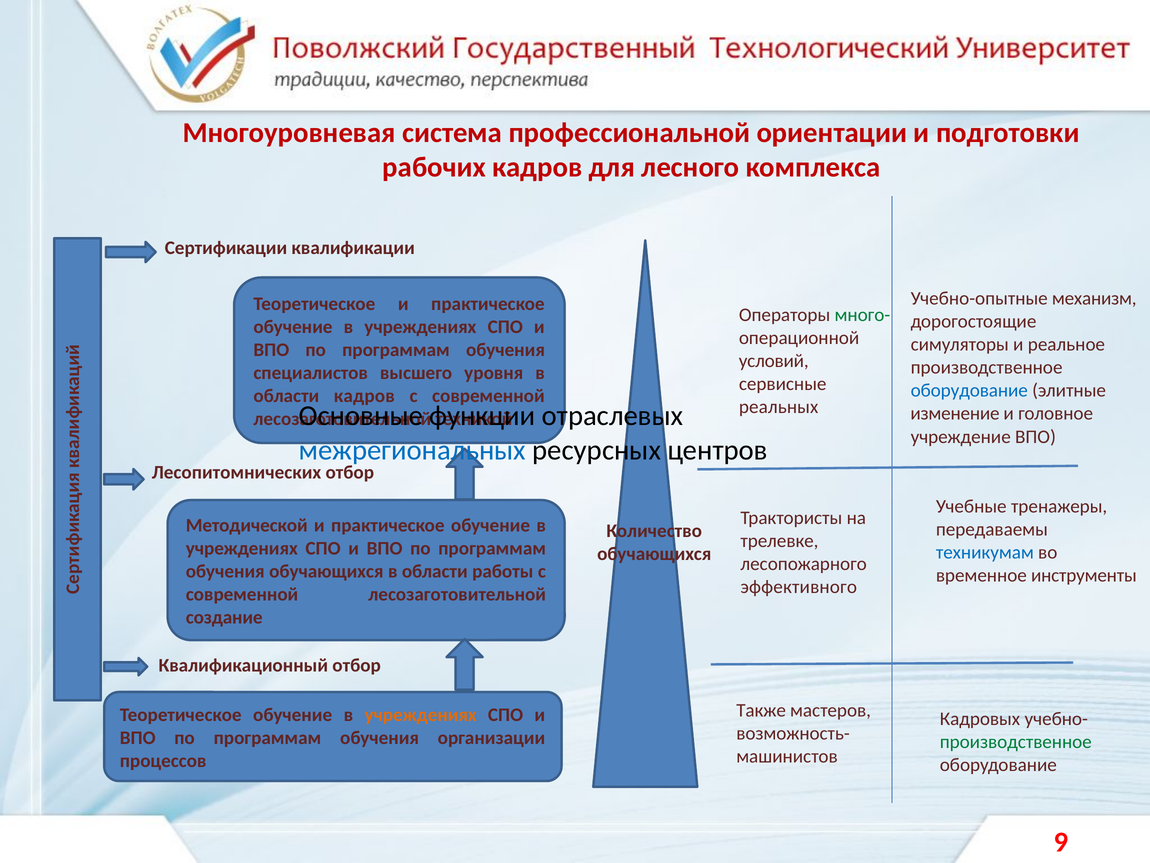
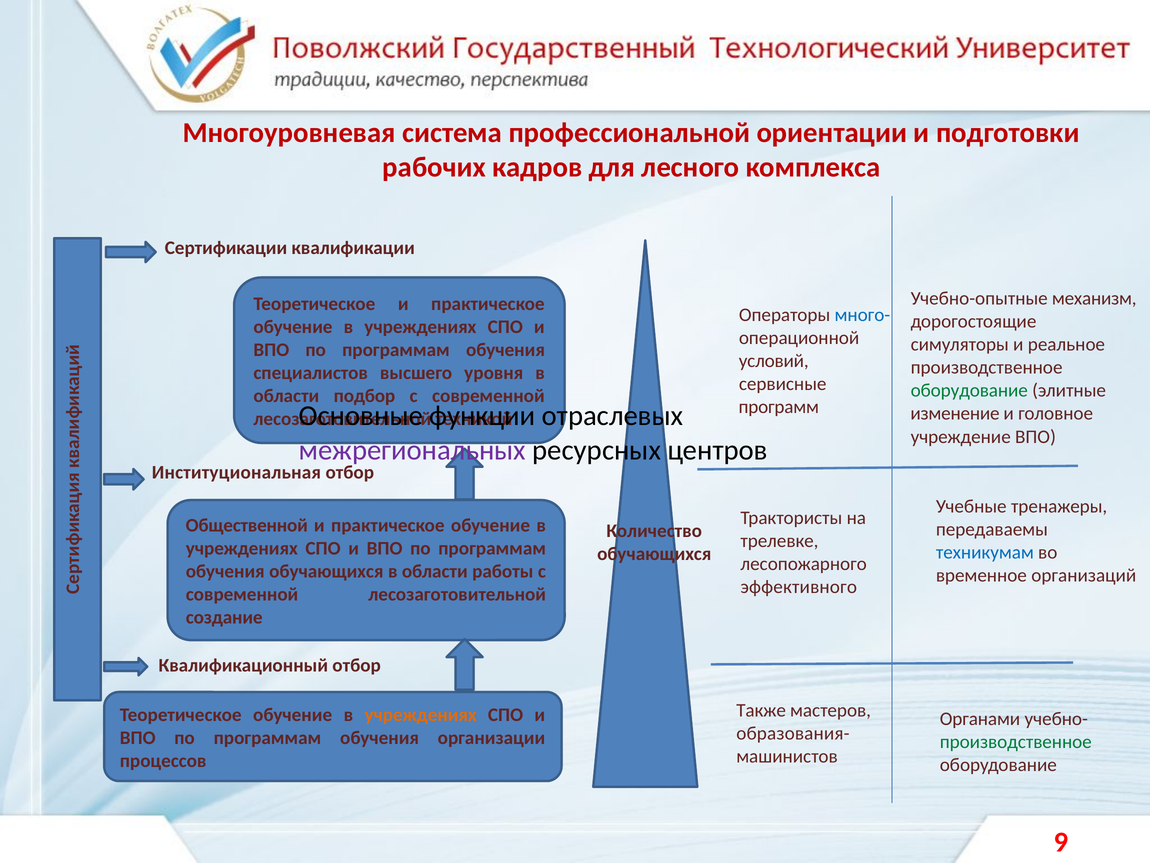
много- colour: green -> blue
оборудование at (969, 390) colour: blue -> green
области кадров: кадров -> подбор
реальных: реальных -> программ
межрегиональных colour: blue -> purple
Лесопитомнических: Лесопитомнических -> Институциональная
Методической: Методической -> Общественной
инструменты: инструменты -> организаций
Кадровых: Кадровых -> Органами
возможность-: возможность- -> образования-
